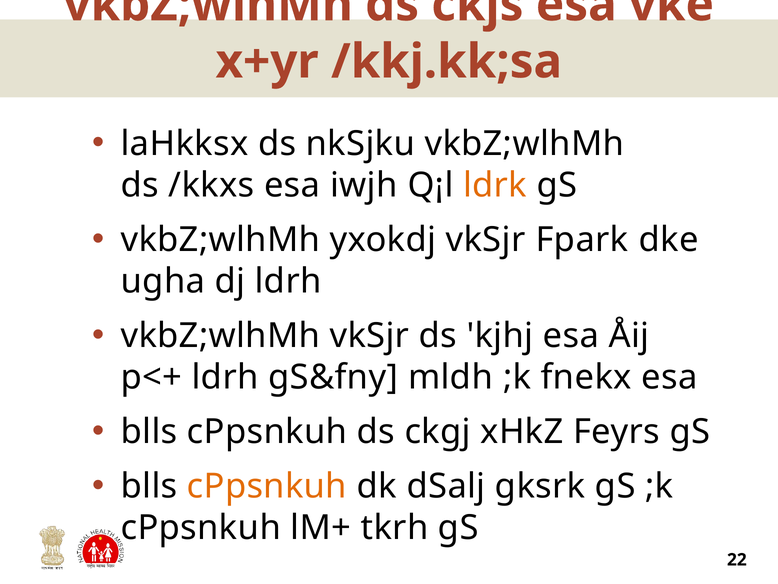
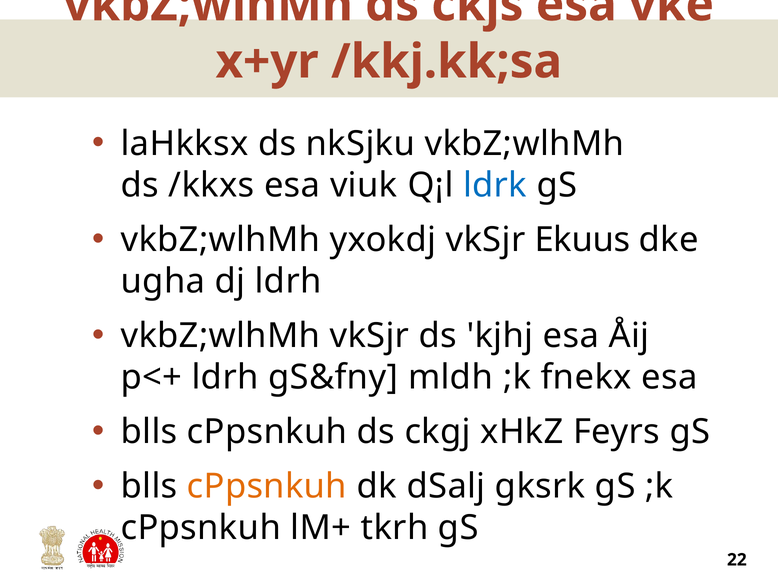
iwjh: iwjh -> viuk
ldrk colour: orange -> blue
Fpark: Fpark -> Ekuus
